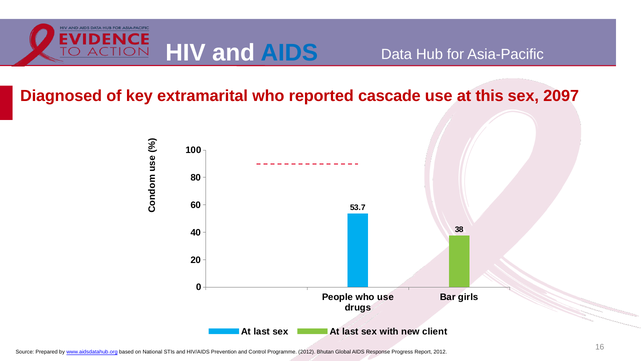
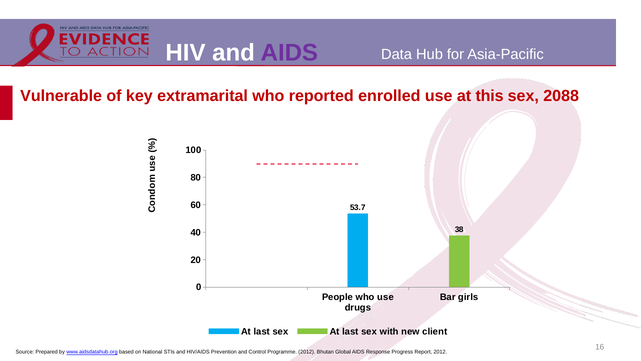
AIDS at (289, 53) colour: blue -> purple
Diagnosed: Diagnosed -> Vulnerable
cascade: cascade -> enrolled
2097: 2097 -> 2088
